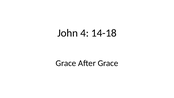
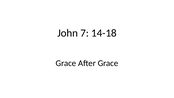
4: 4 -> 7
